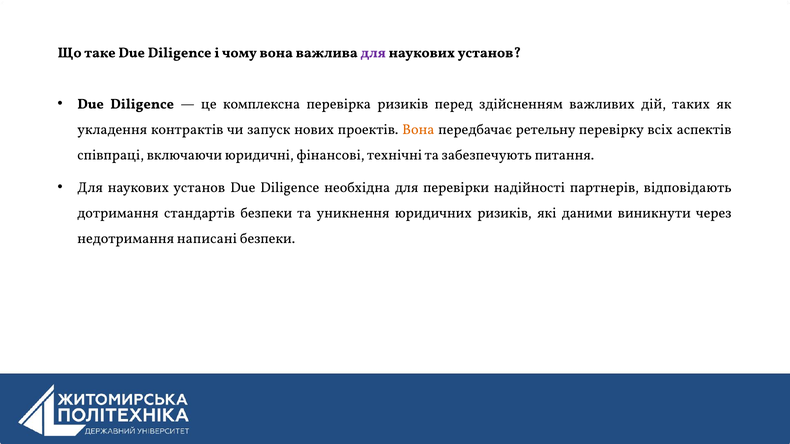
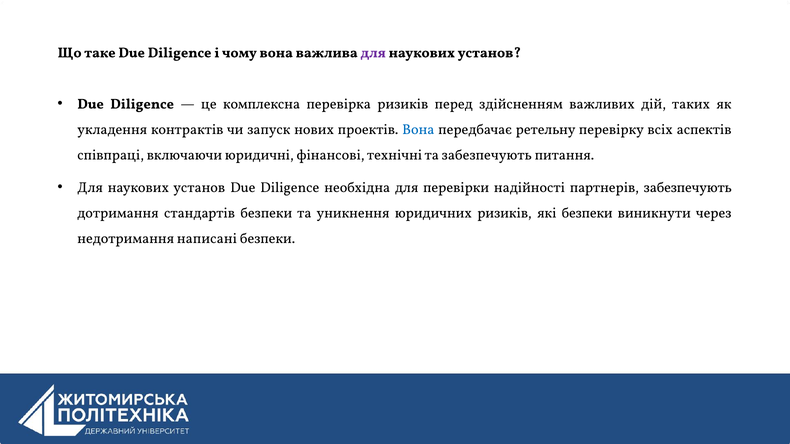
Вона at (418, 130) colour: orange -> blue
партнерів відповідають: відповідають -> забезпечують
які даними: даними -> безпеки
